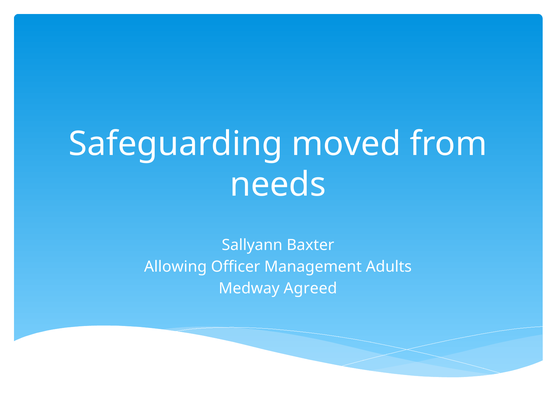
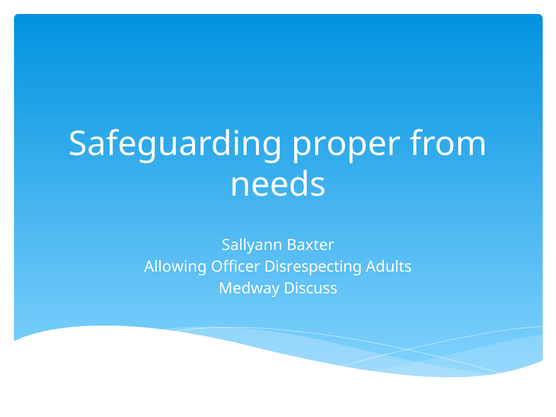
moved: moved -> proper
Management: Management -> Disrespecting
Agreed: Agreed -> Discuss
